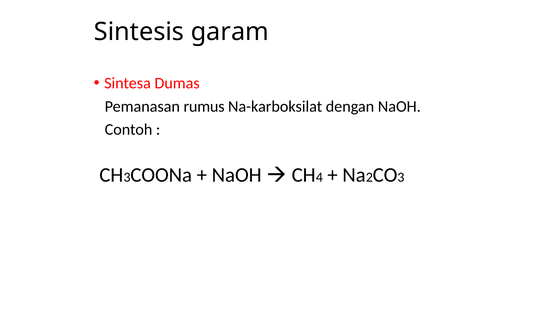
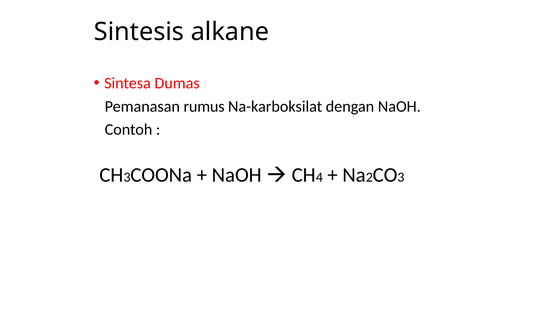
garam: garam -> alkane
